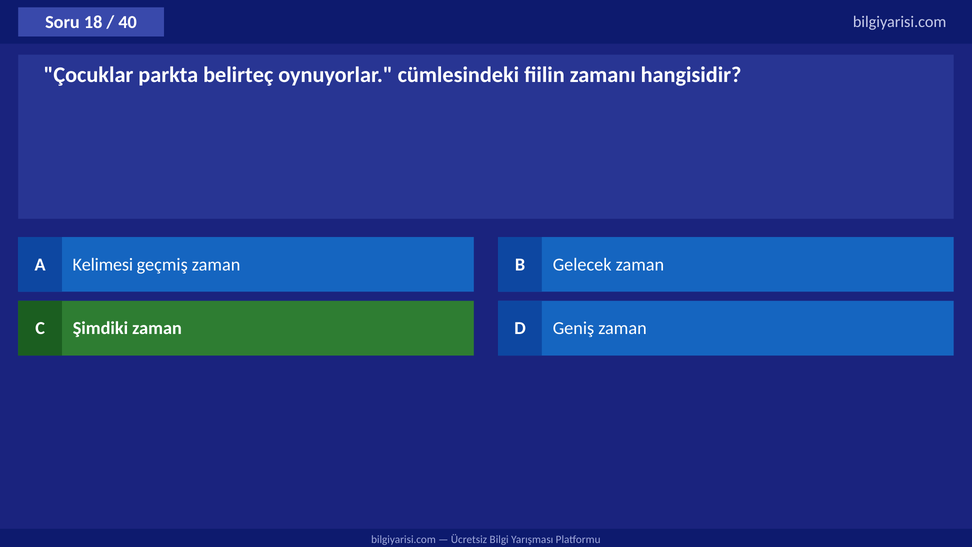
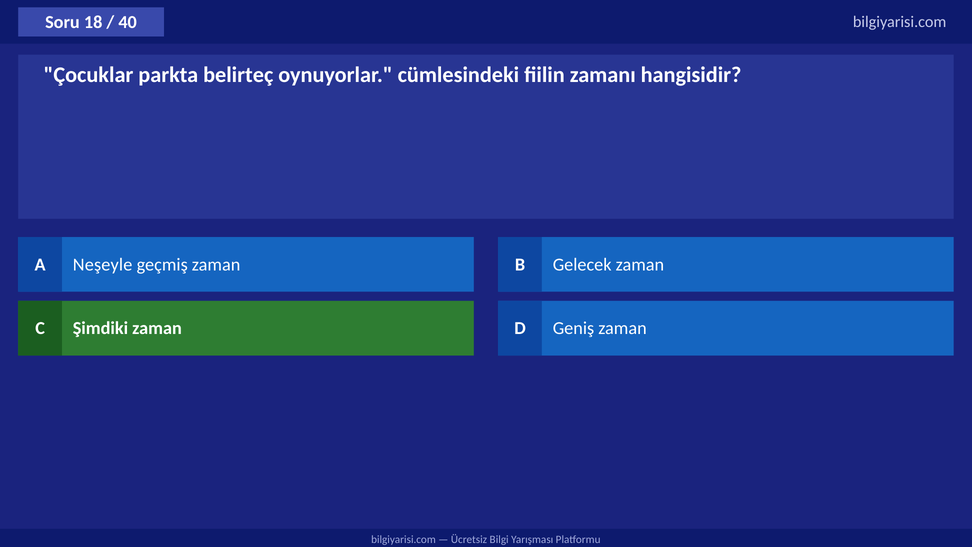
Kelimesi: Kelimesi -> Neşeyle
